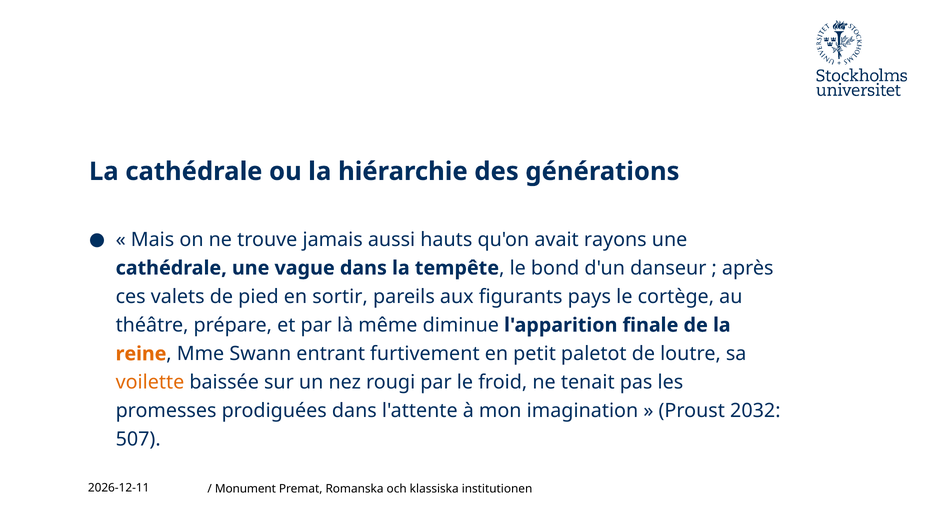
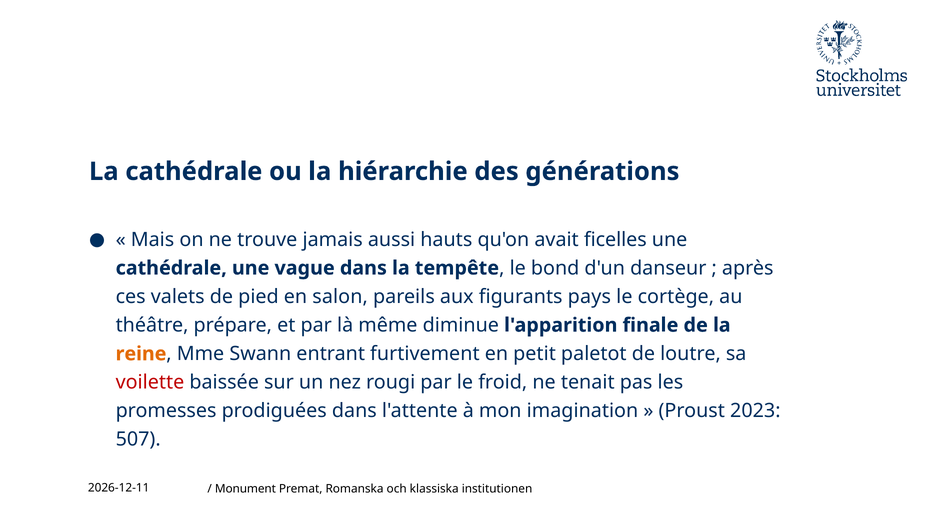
rayons: rayons -> ficelles
sortir: sortir -> salon
voilette colour: orange -> red
2032: 2032 -> 2023
